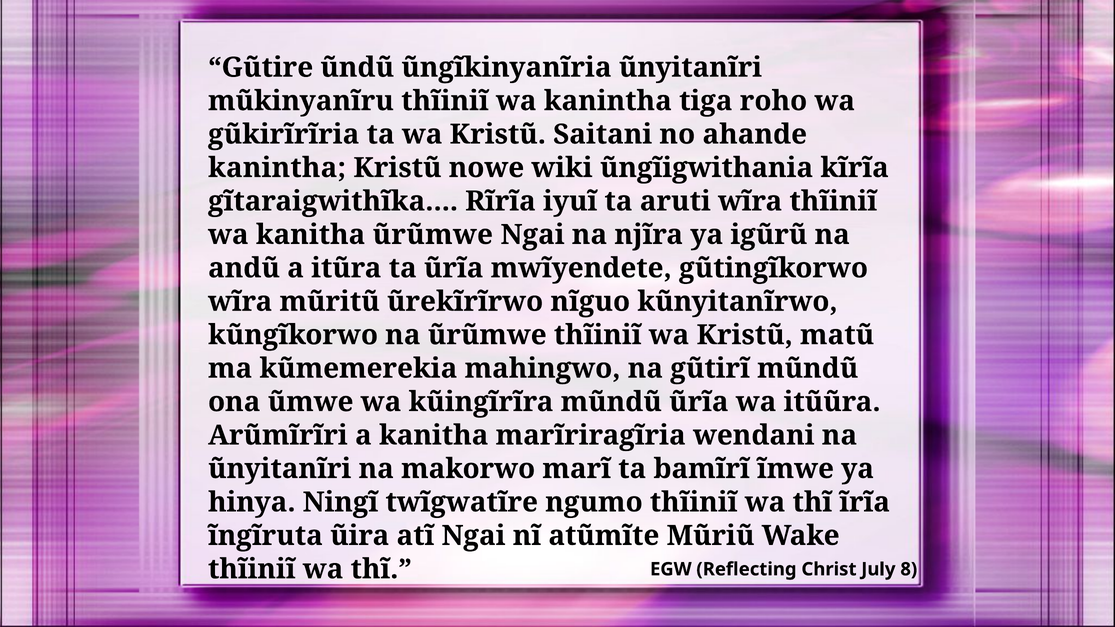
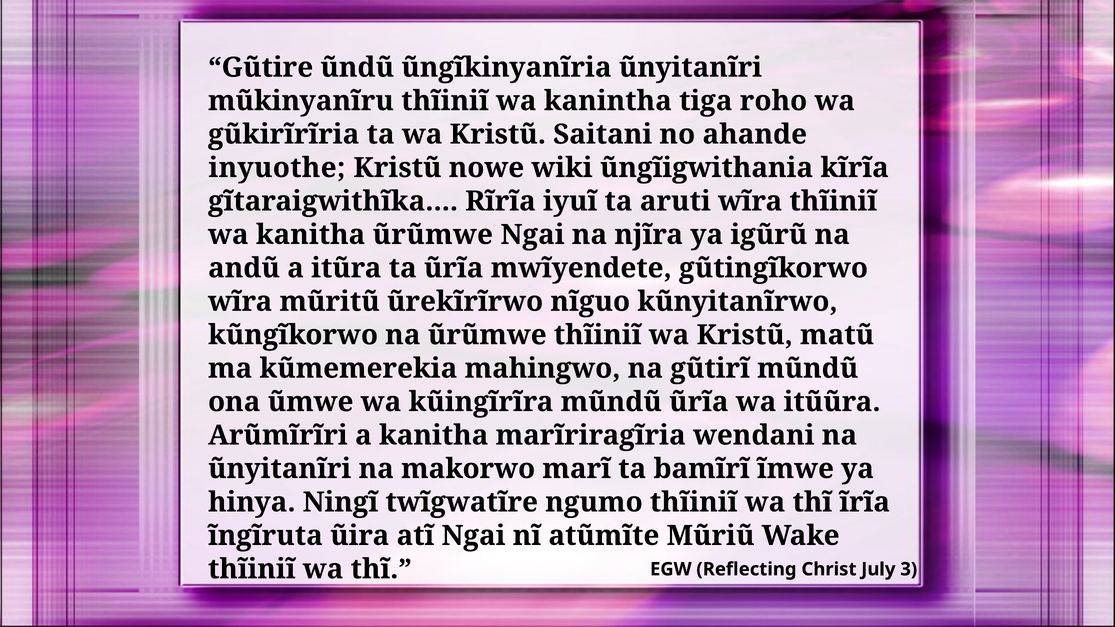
kanintha at (277, 168): kanintha -> inyuothe
8: 8 -> 3
